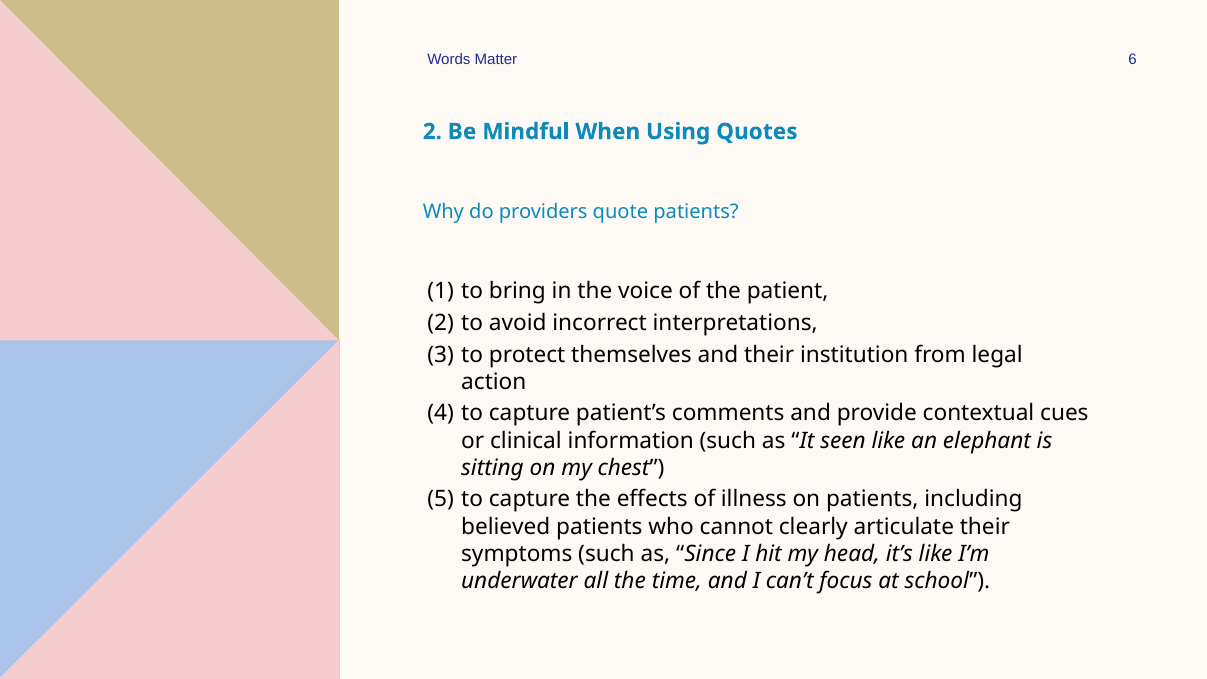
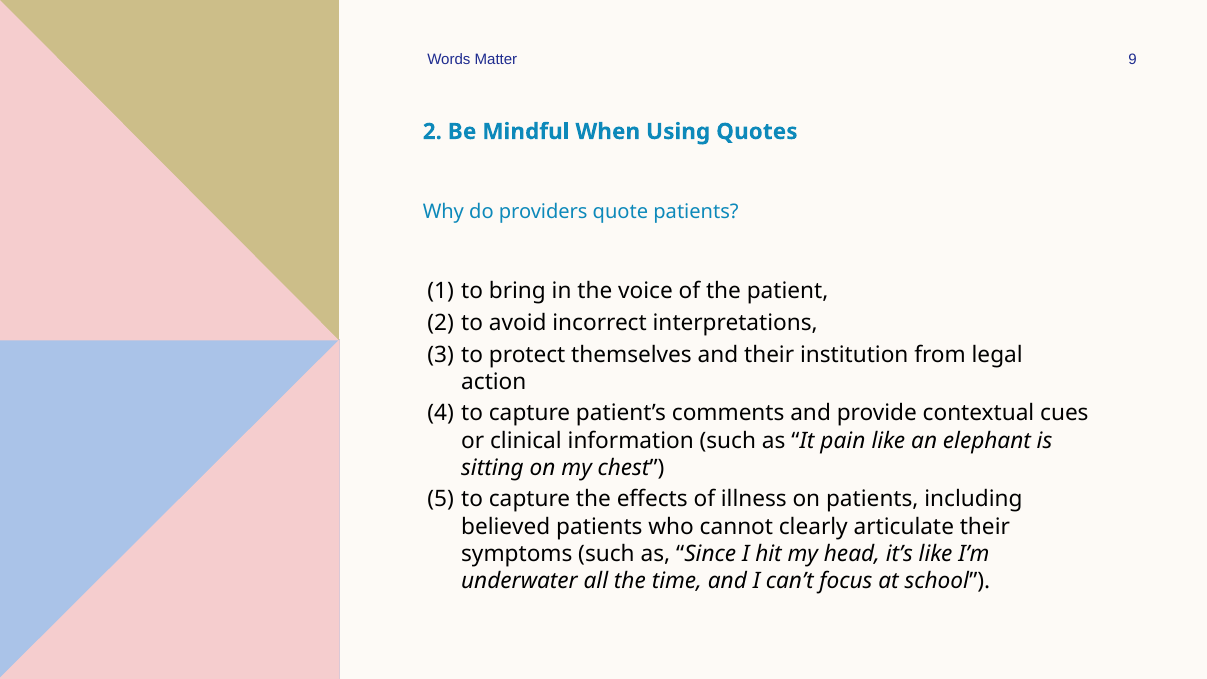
6: 6 -> 9
seen: seen -> pain
